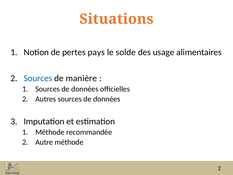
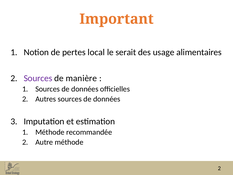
Situations: Situations -> Important
pays: pays -> local
solde: solde -> serait
Sources at (38, 78) colour: blue -> purple
